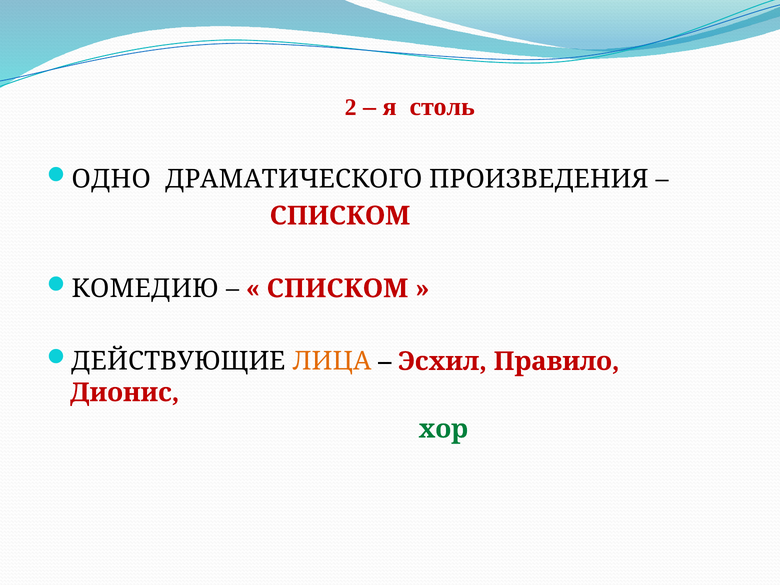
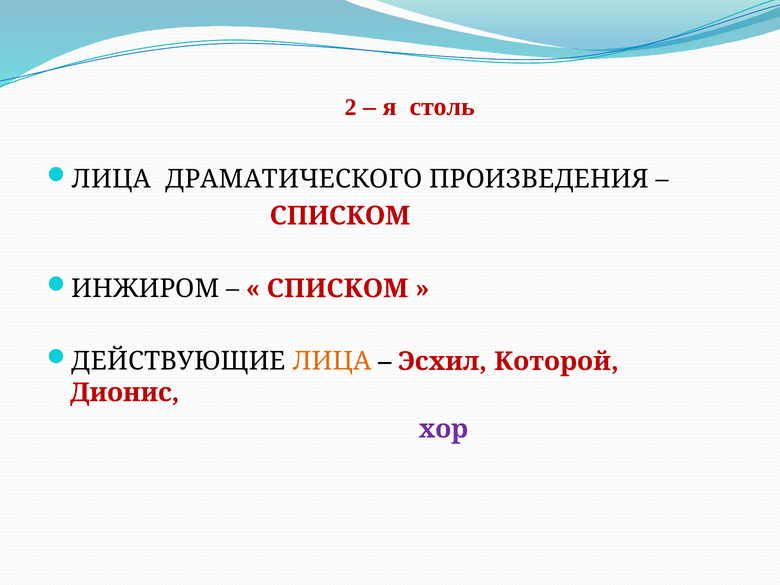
ОДНО at (112, 179): ОДНО -> ЛИЦА
КОМЕДИЮ: КОМЕДИЮ -> ИНЖИРОМ
Правило: Правило -> Которой
хор colour: green -> purple
